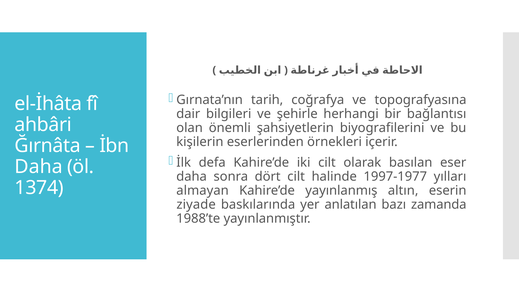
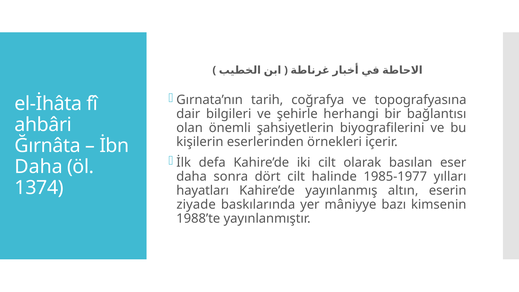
1997-1977: 1997-1977 -> 1985-1977
almayan: almayan -> hayatları
anlatılan: anlatılan -> mâniyye
zamanda: zamanda -> kimsenin
